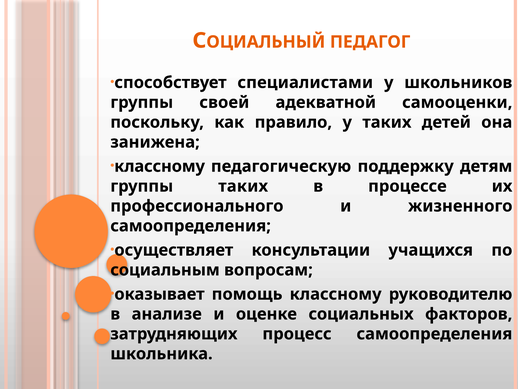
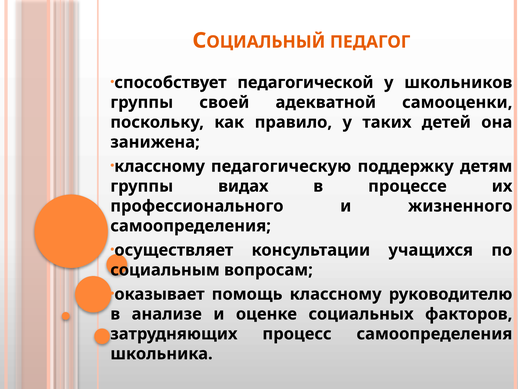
специалистами: специалистами -> педагогической
группы таких: таких -> видах
